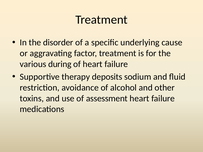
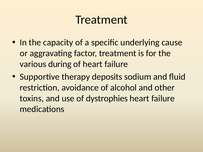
disorder: disorder -> capacity
assessment: assessment -> dystrophies
